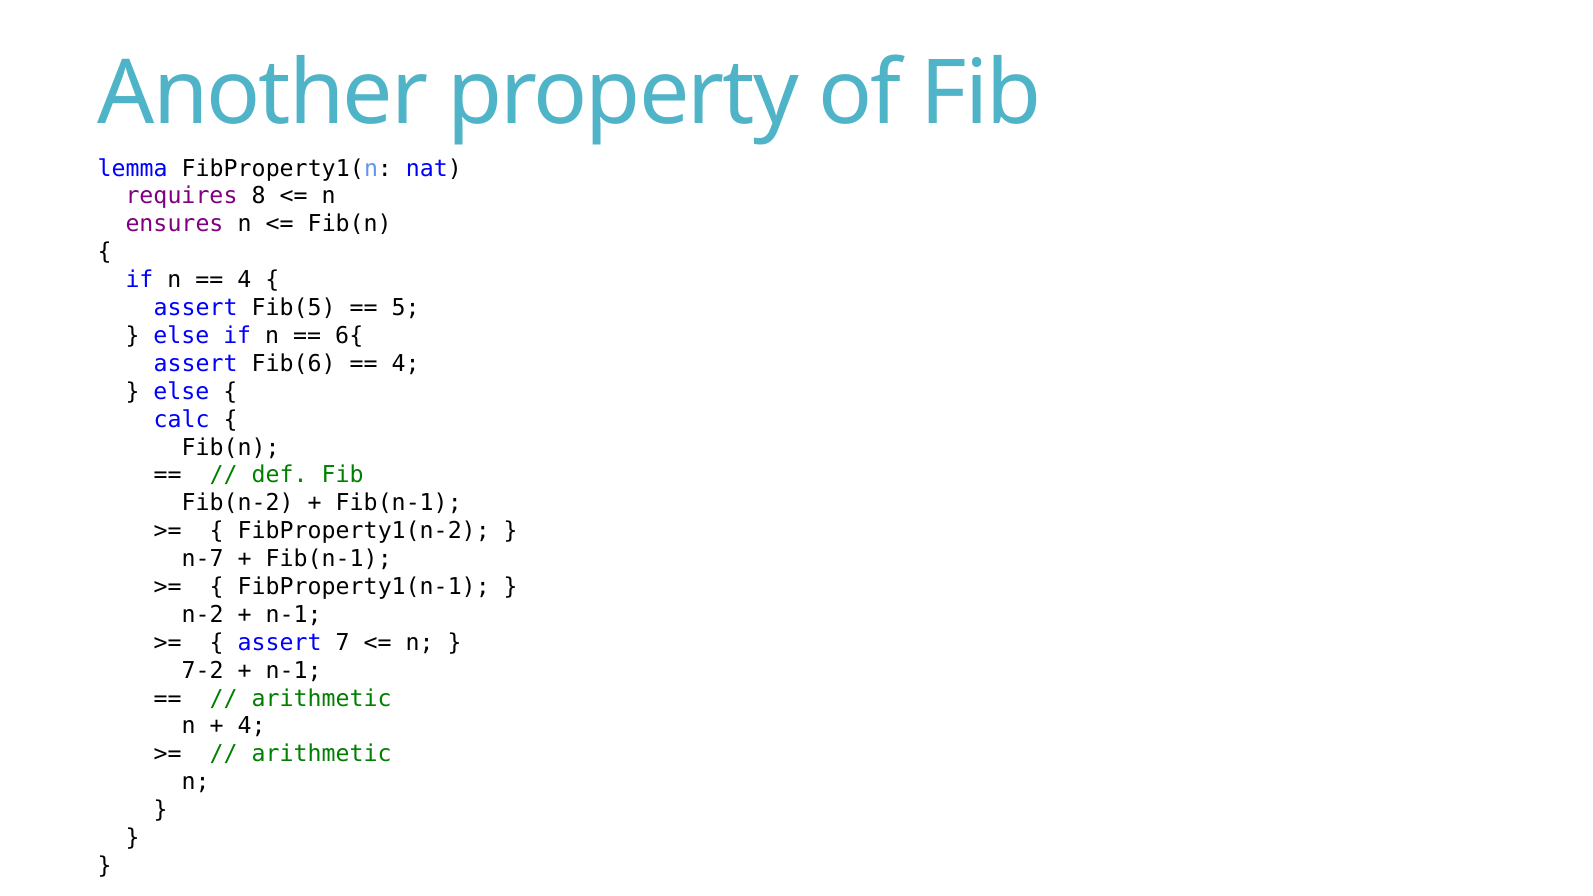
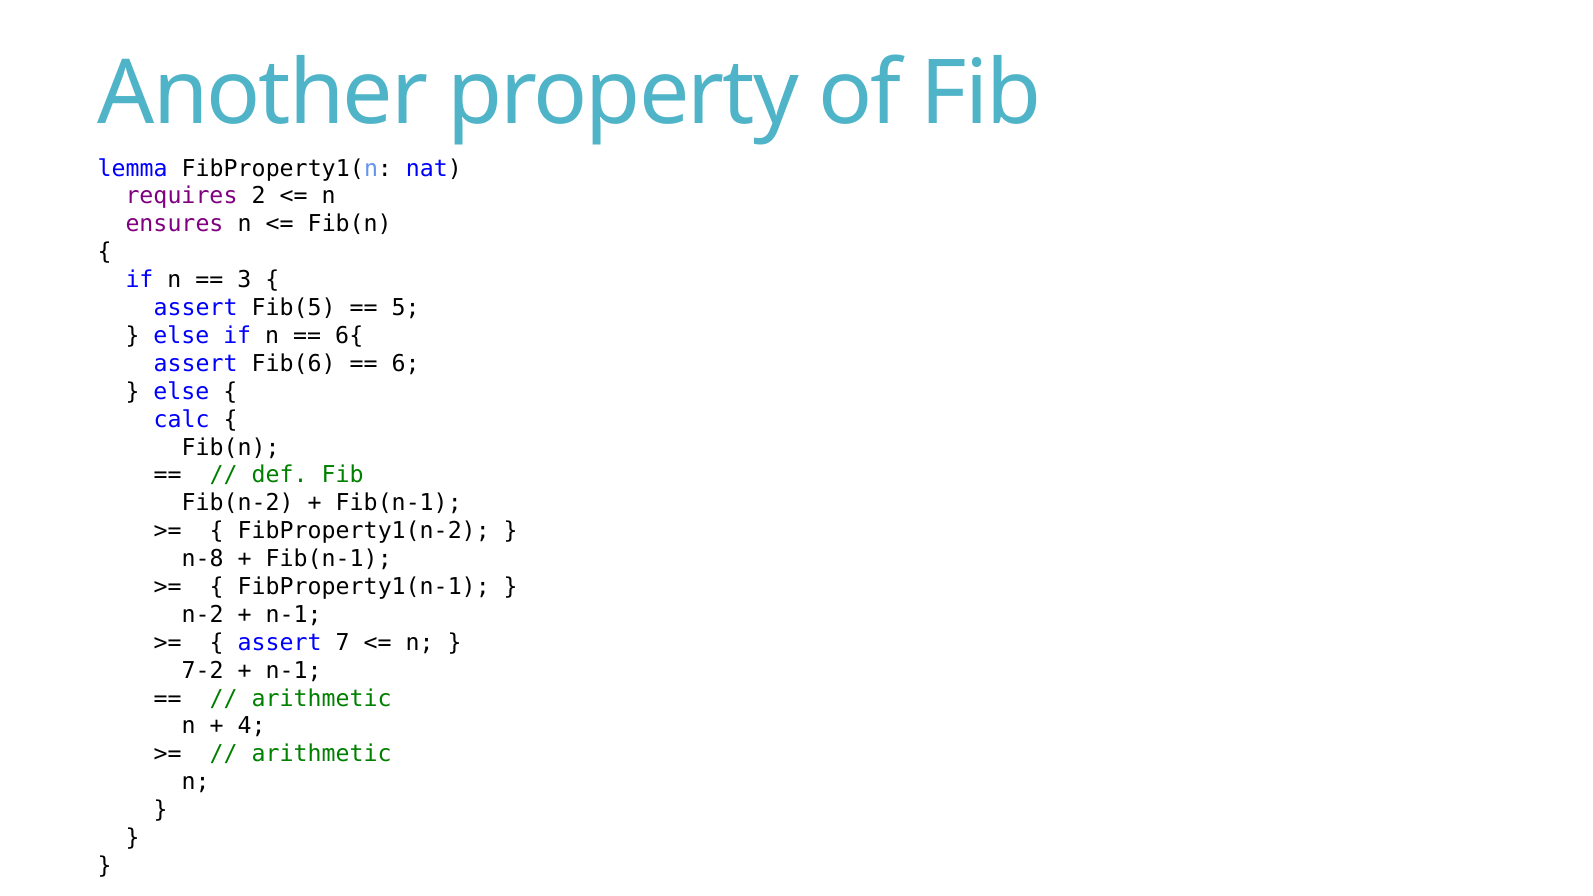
8: 8 -> 2
4 at (244, 280): 4 -> 3
4 at (406, 364): 4 -> 6
n-7: n-7 -> n-8
